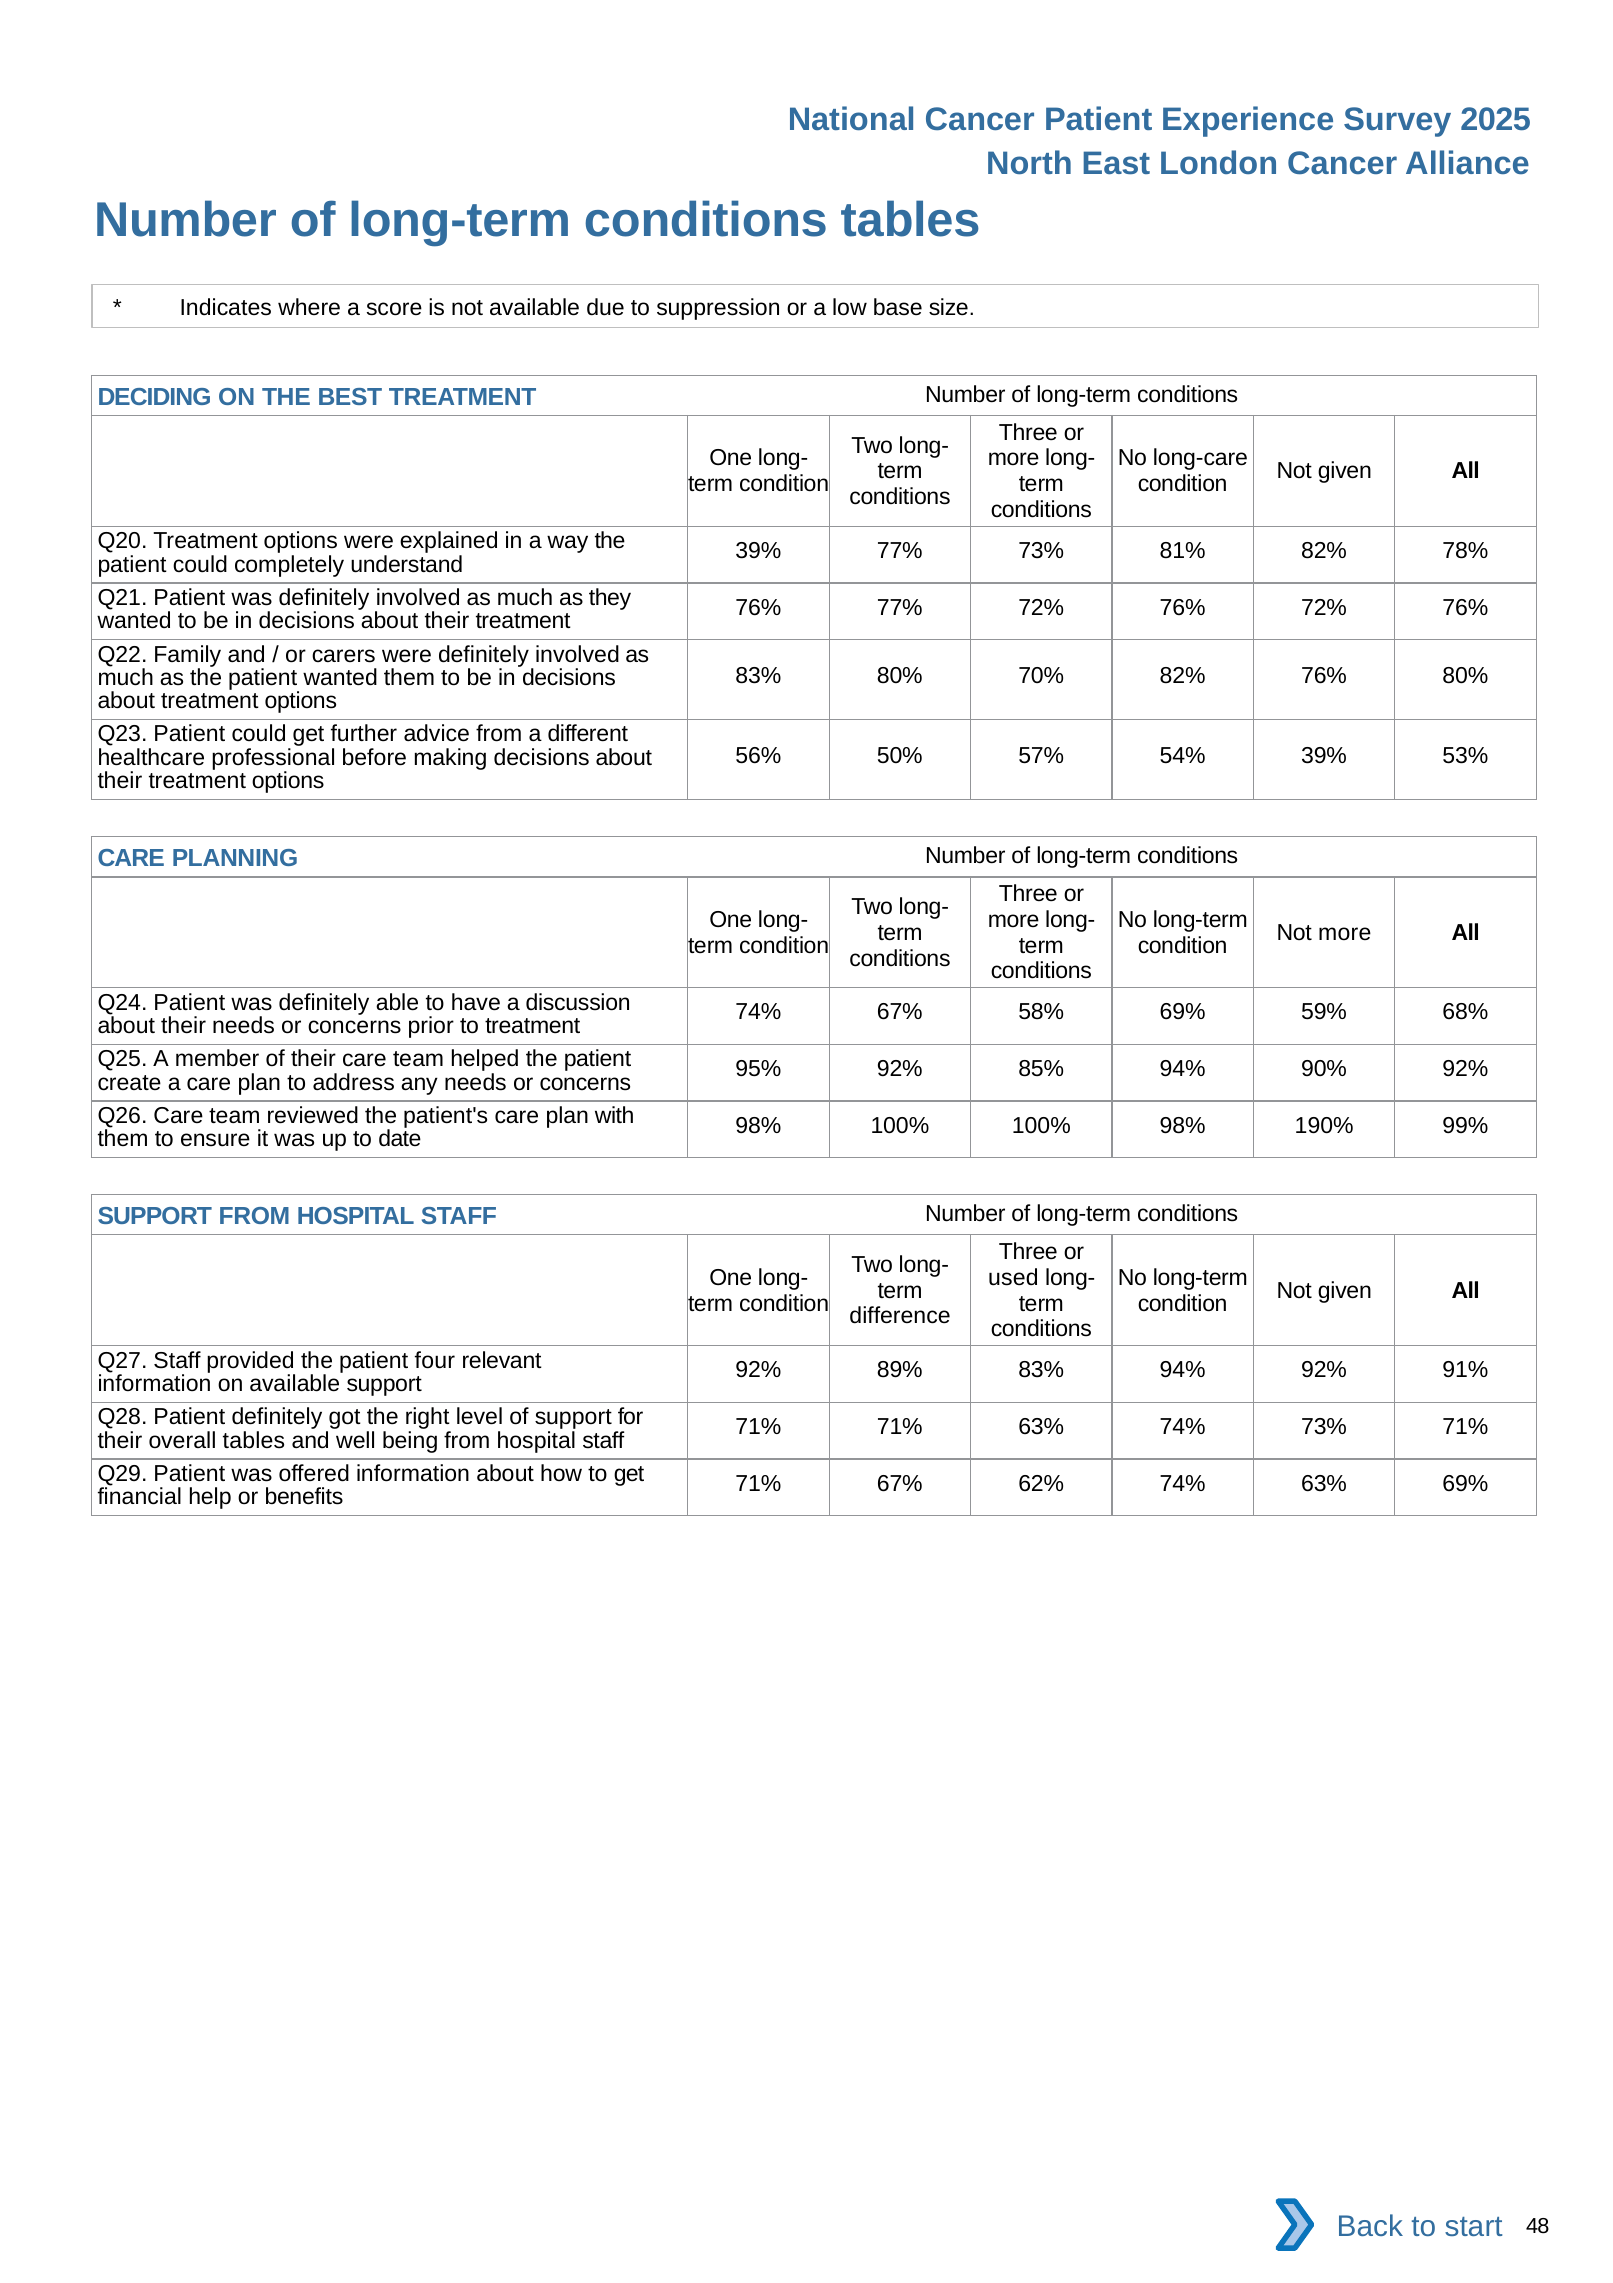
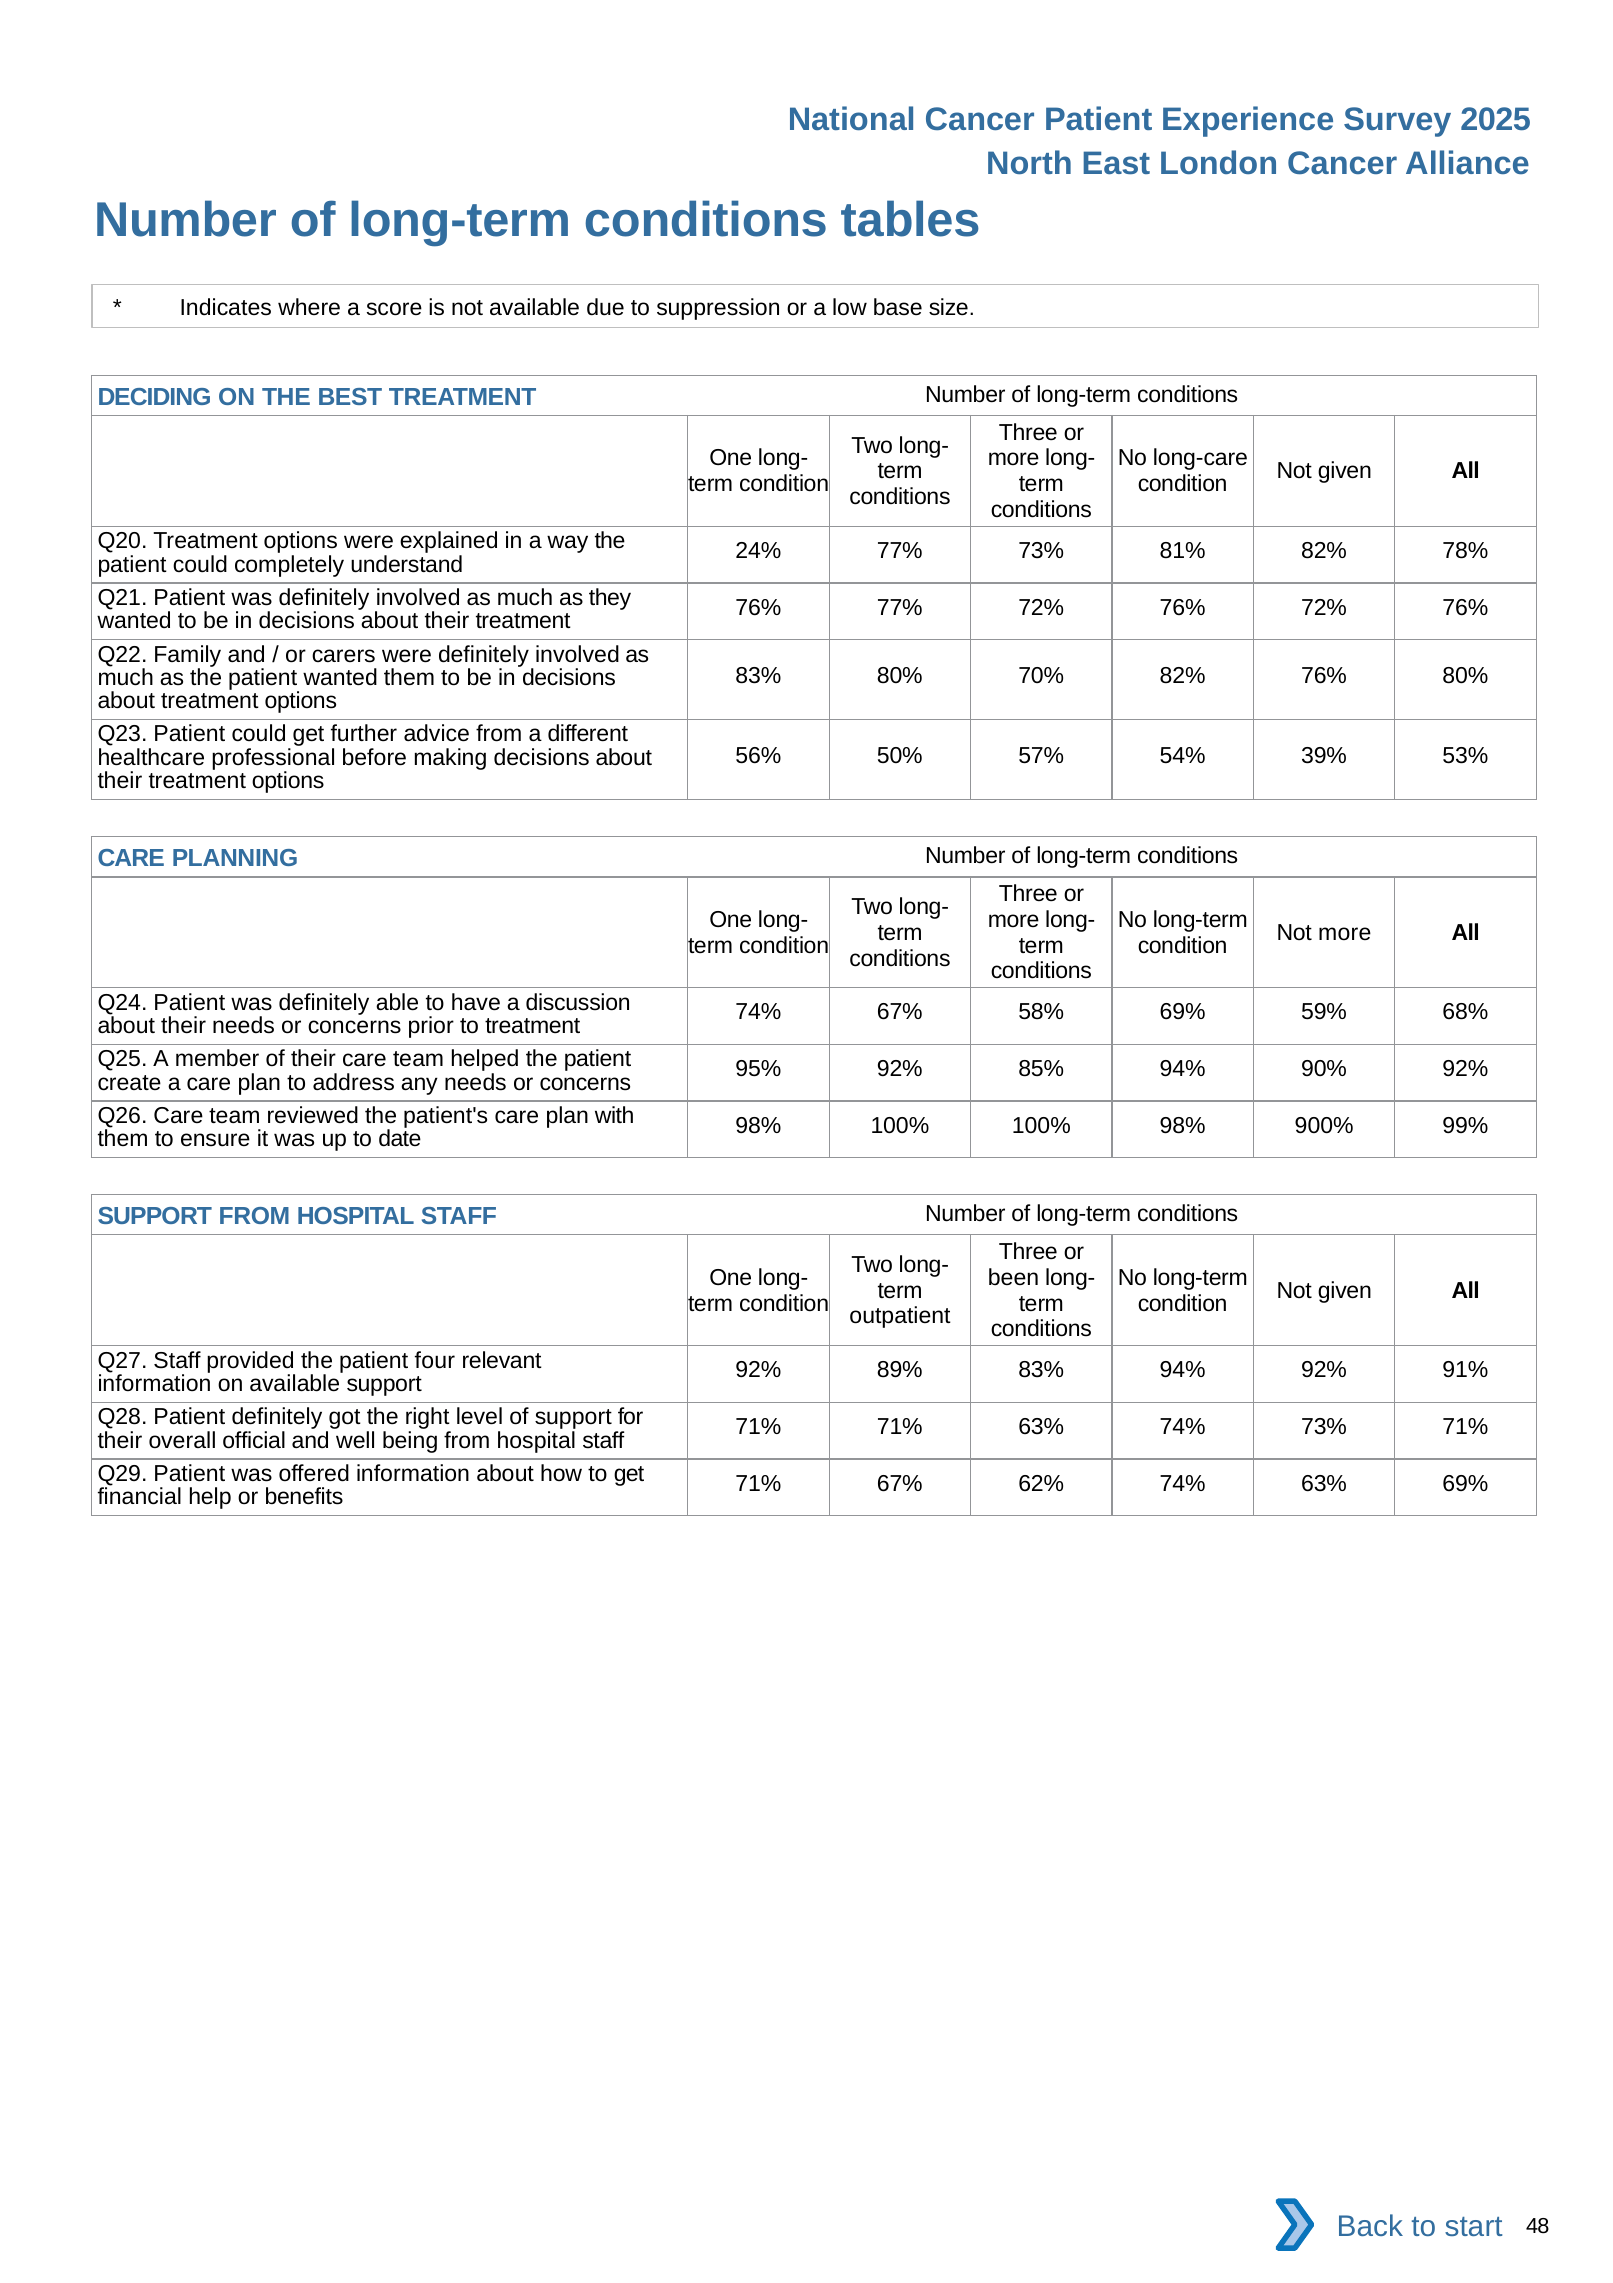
39% at (758, 551): 39% -> 24%
190%: 190% -> 900%
used: used -> been
difference: difference -> outpatient
overall tables: tables -> official
